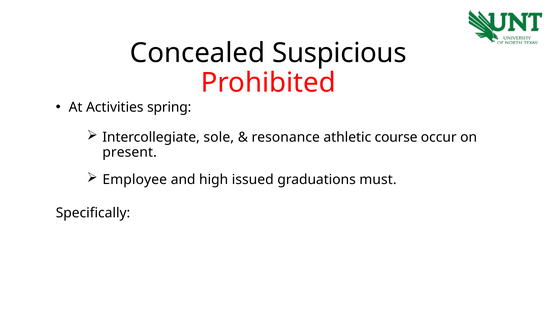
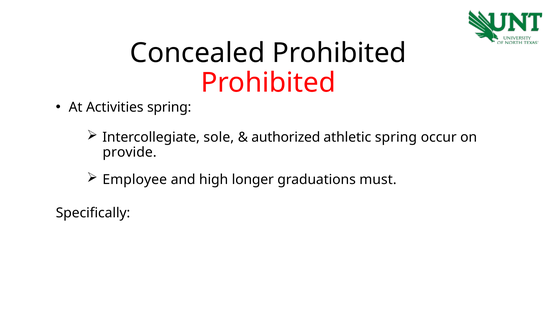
Concealed Suspicious: Suspicious -> Prohibited
resonance: resonance -> authorized
athletic course: course -> spring
present: present -> provide
issued: issued -> longer
